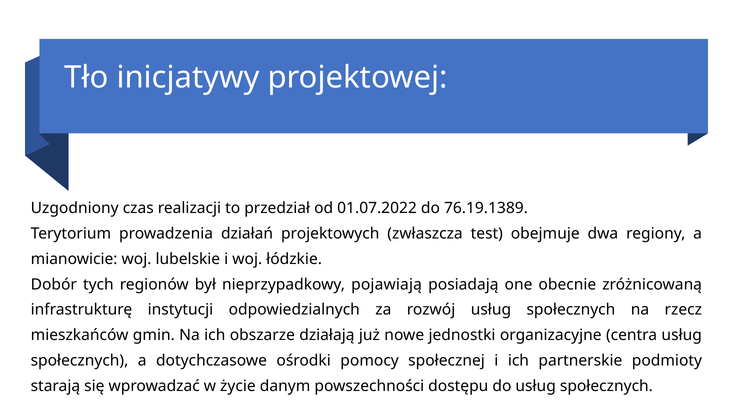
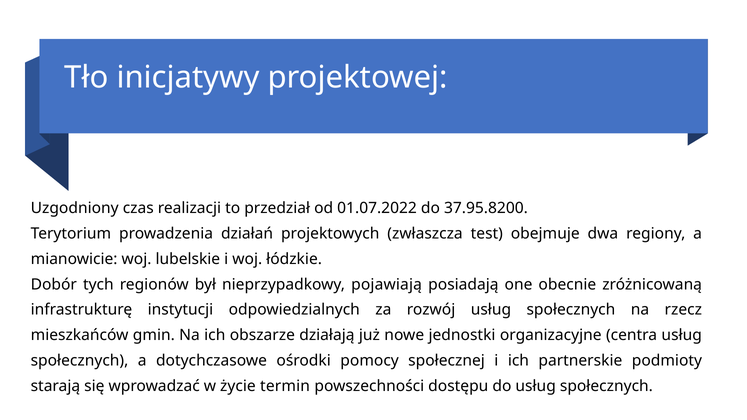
76.19.1389: 76.19.1389 -> 37.95.8200
danym: danym -> termin
